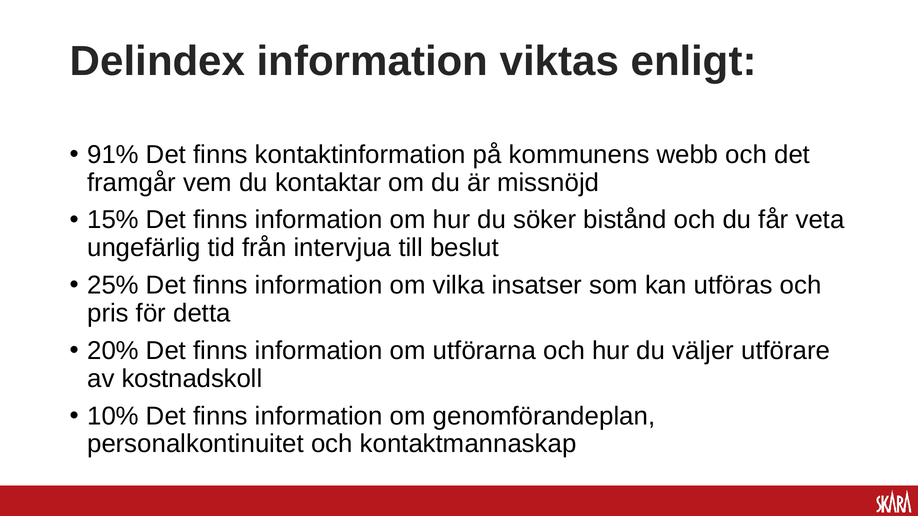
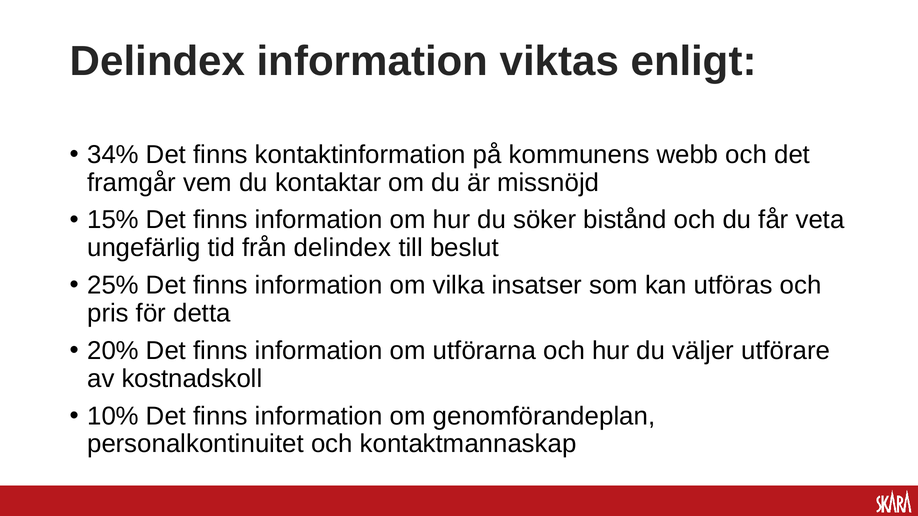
91%: 91% -> 34%
från intervjua: intervjua -> delindex
